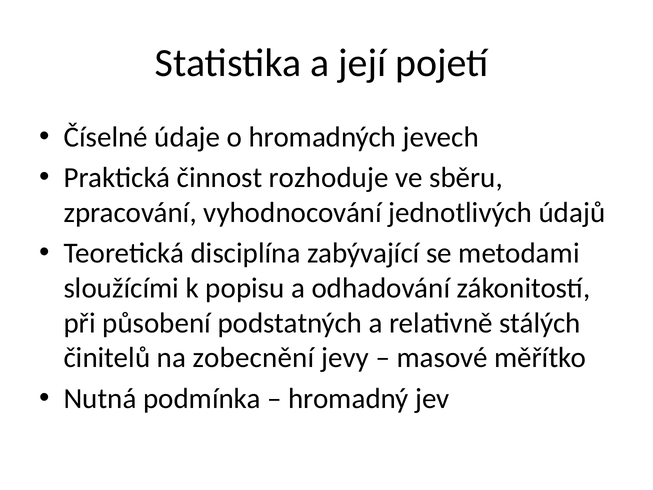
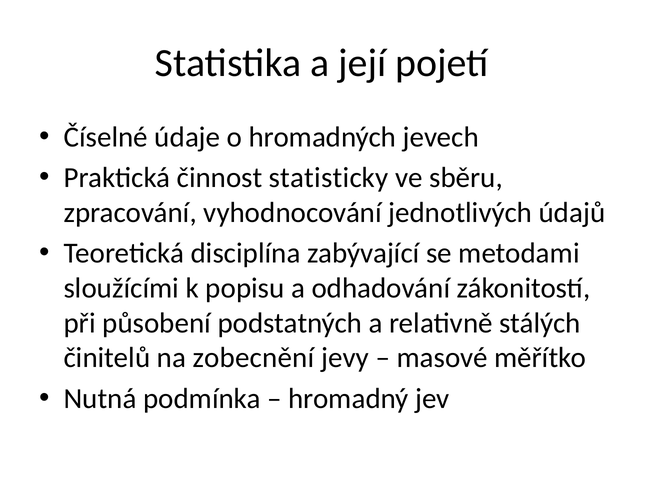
rozhoduje: rozhoduje -> statisticky
